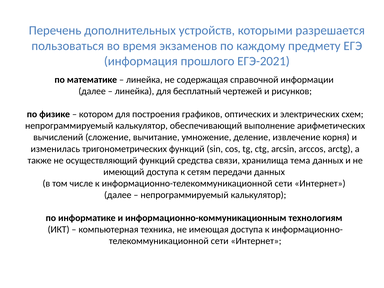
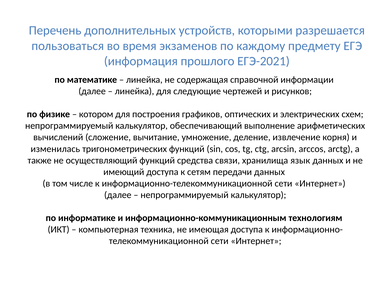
бесплатный: бесплатный -> следующие
тема: тема -> язык
